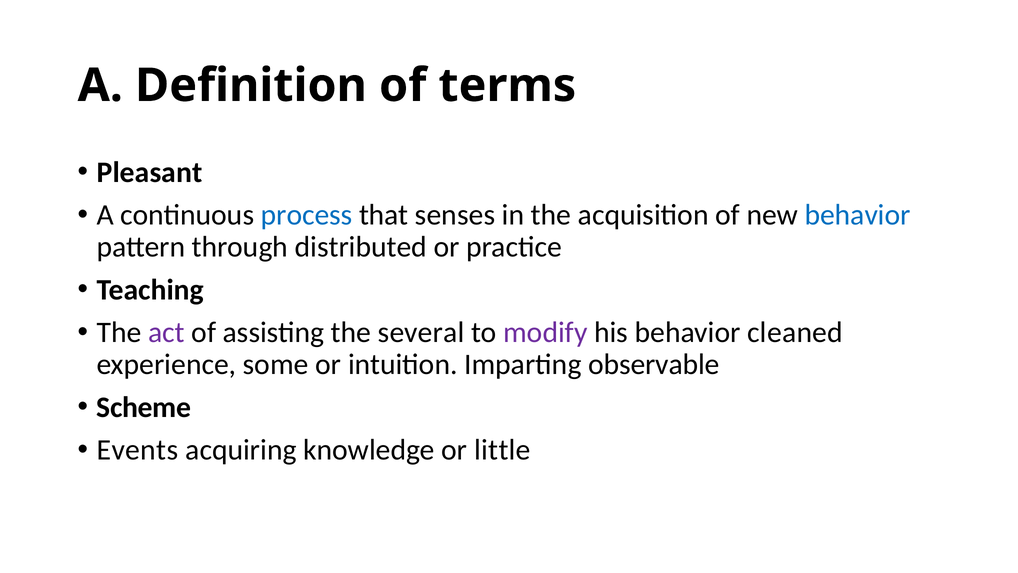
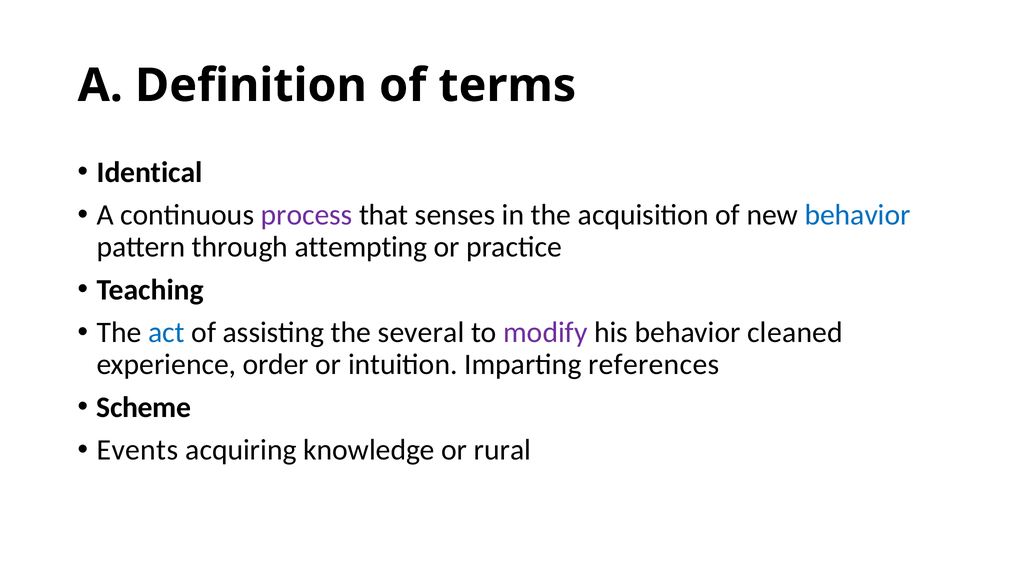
Pleasant: Pleasant -> Identical
process colour: blue -> purple
distributed: distributed -> attempting
act colour: purple -> blue
some: some -> order
observable: observable -> references
little: little -> rural
